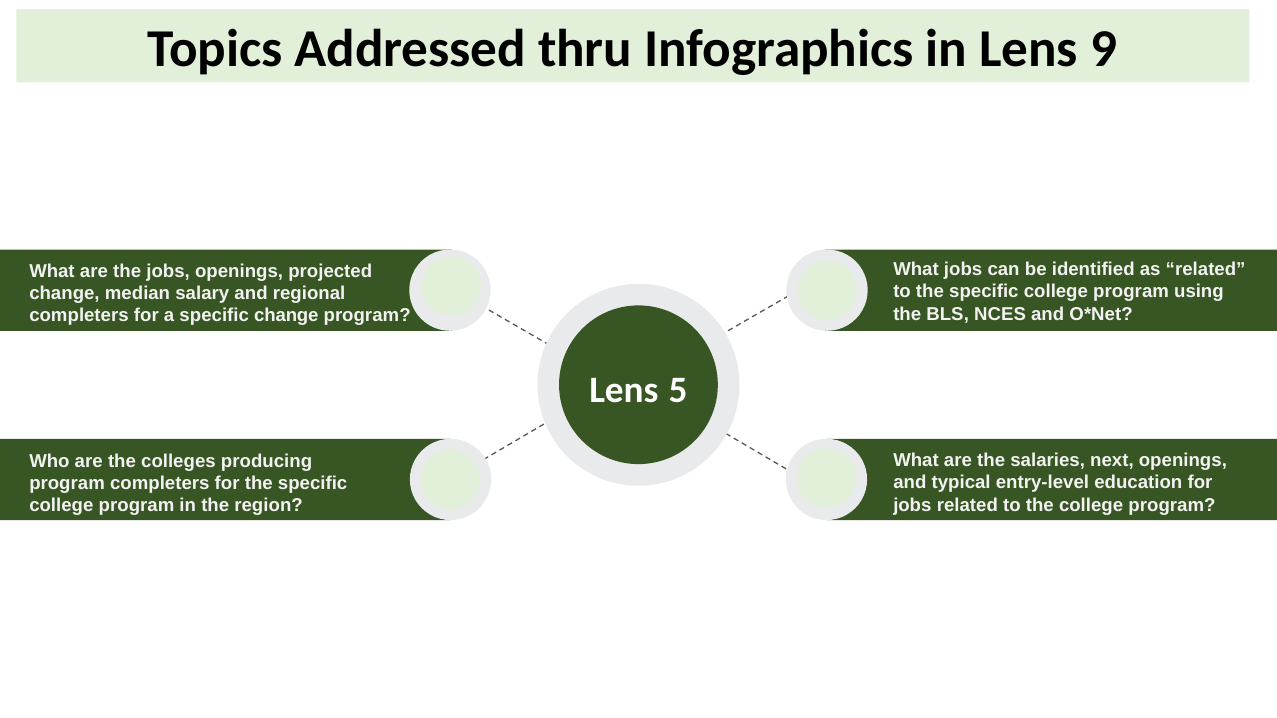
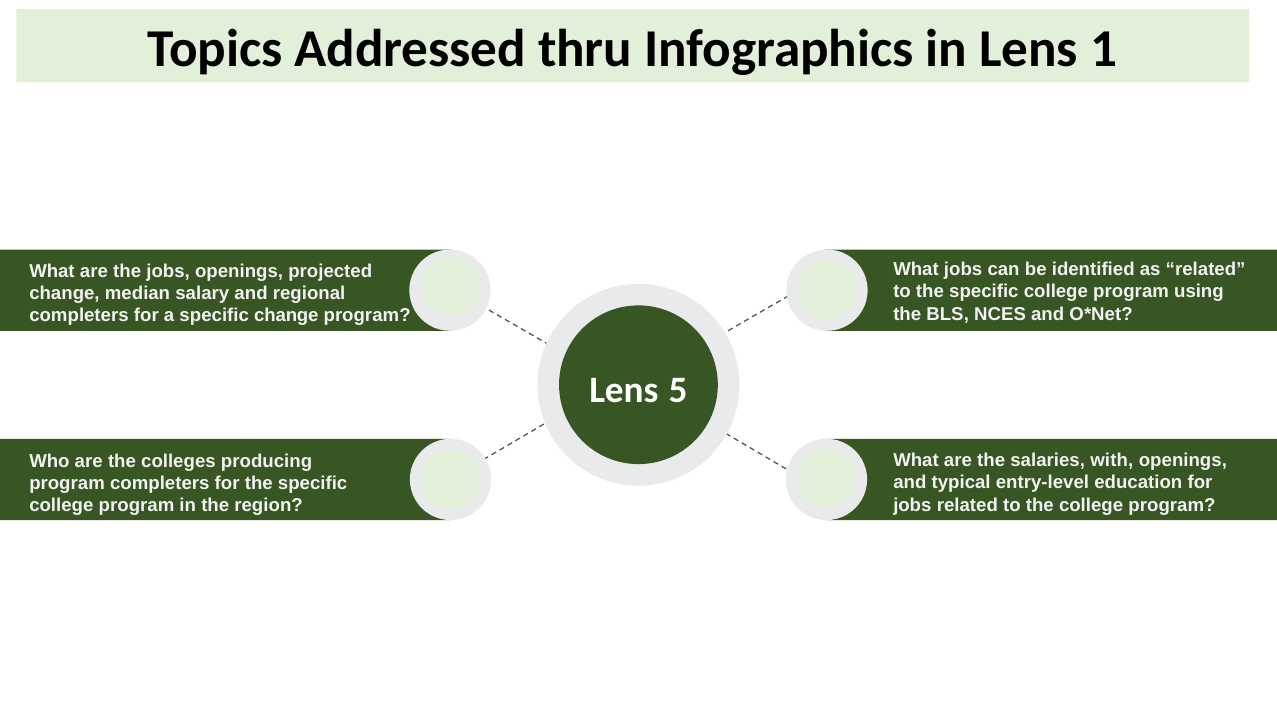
9: 9 -> 1
next: next -> with
